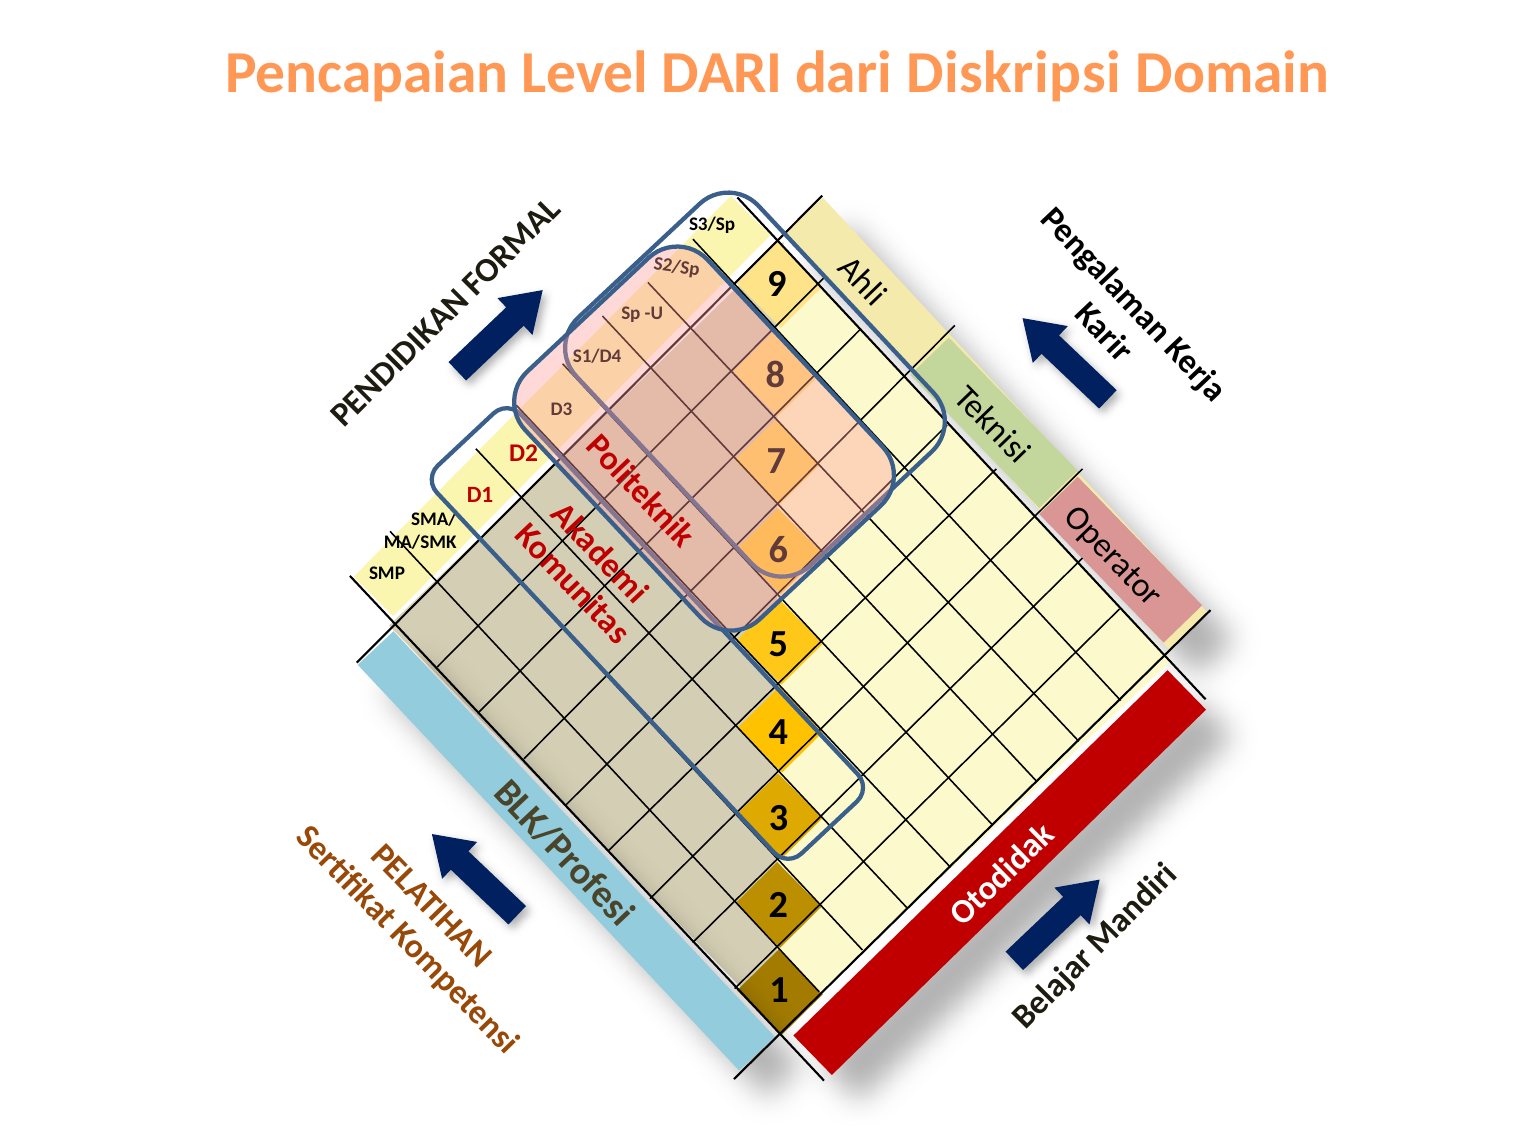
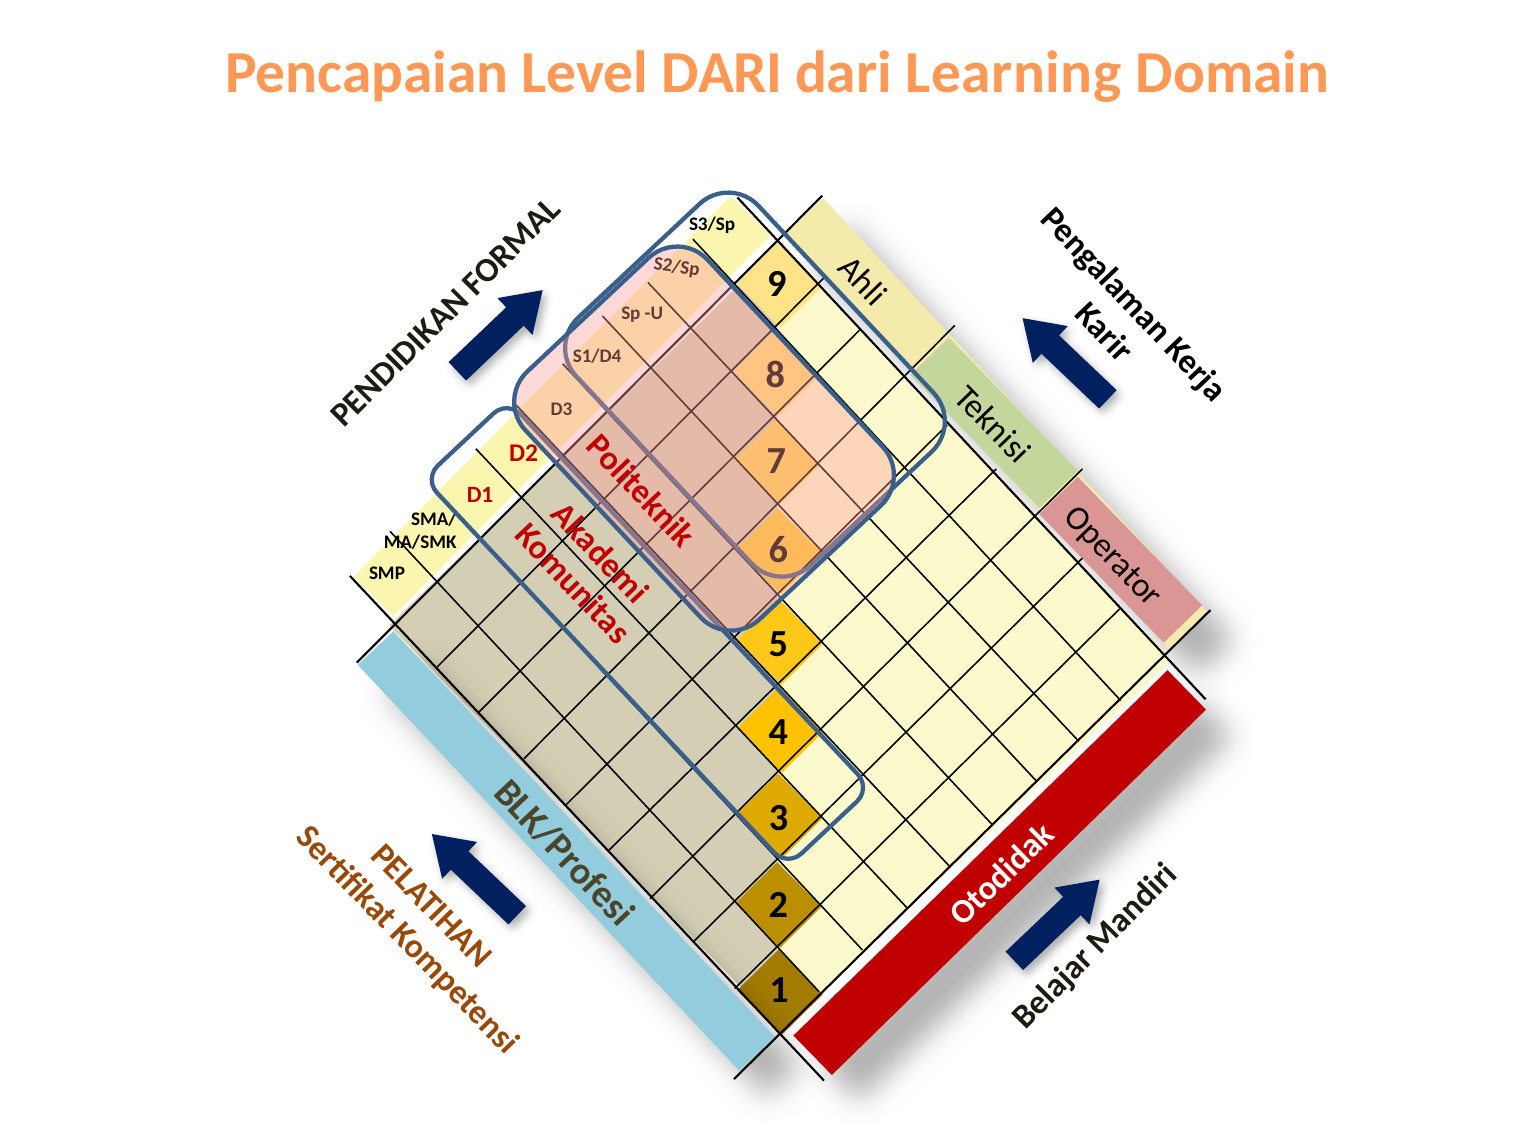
Diskripsi: Diskripsi -> Learning
